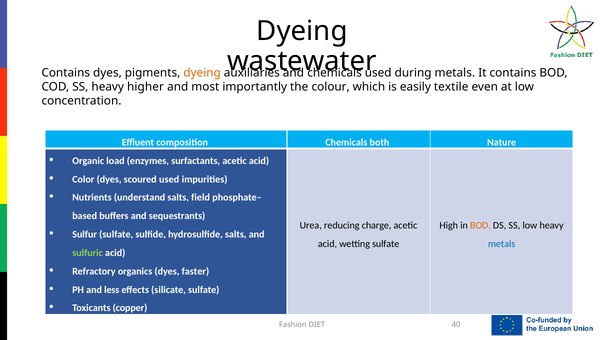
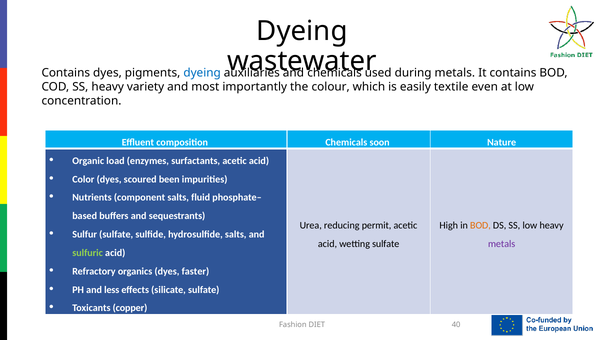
dyeing at (202, 73) colour: orange -> blue
higher: higher -> variety
both: both -> soon
scoured used: used -> been
understand: understand -> component
field: field -> fluid
charge: charge -> permit
metals at (502, 244) colour: blue -> purple
